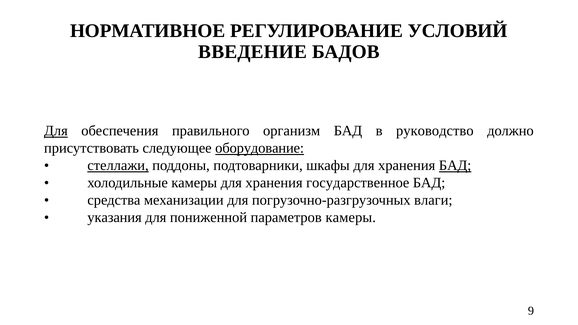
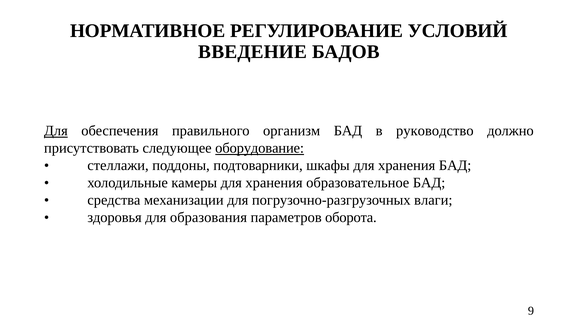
стеллажи underline: present -> none
БАД at (455, 166) underline: present -> none
государственное: государственное -> образовательное
указания: указания -> здоровья
пониженной: пониженной -> образования
параметров камеры: камеры -> оборота
